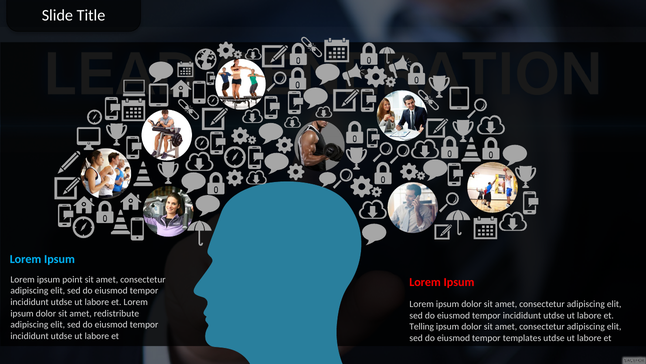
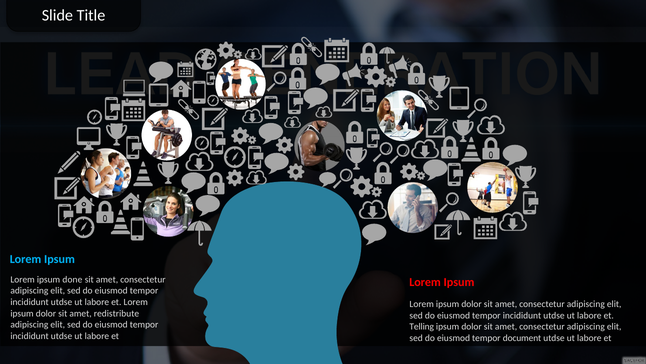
point: point -> done
templates: templates -> document
